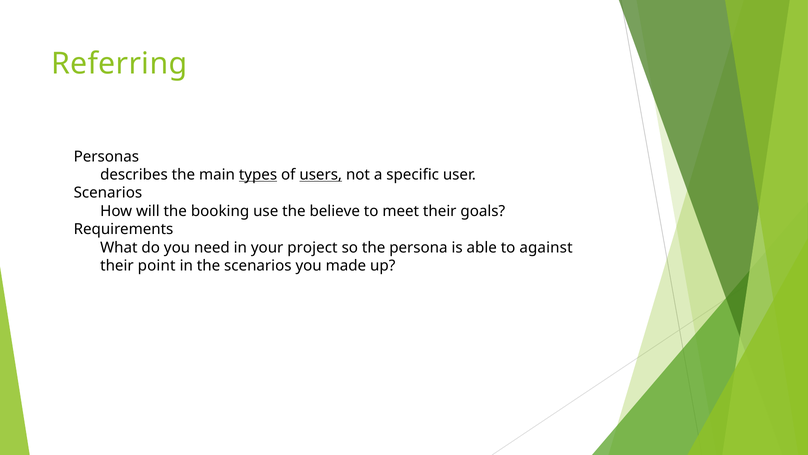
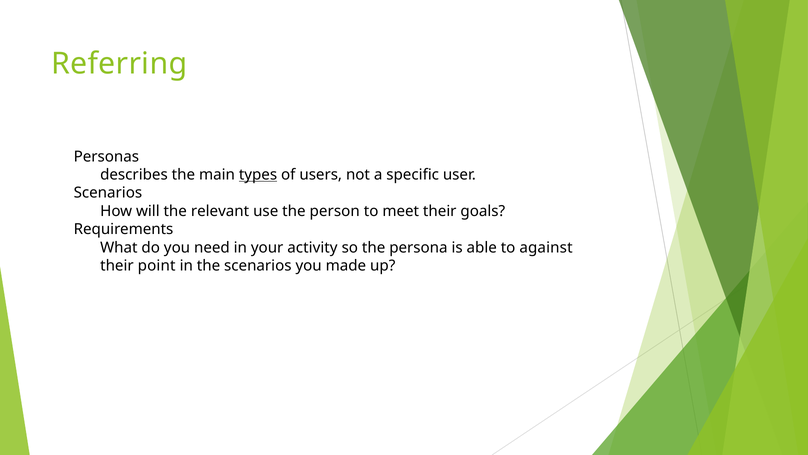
users underline: present -> none
booking: booking -> relevant
believe: believe -> person
project: project -> activity
